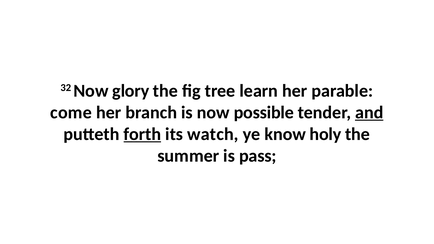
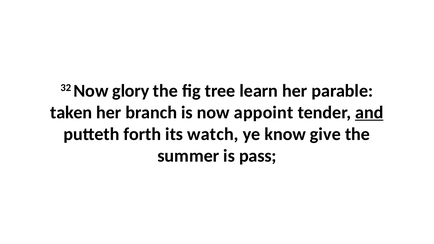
come: come -> taken
possible: possible -> appoint
forth underline: present -> none
holy: holy -> give
